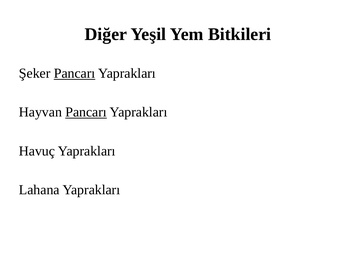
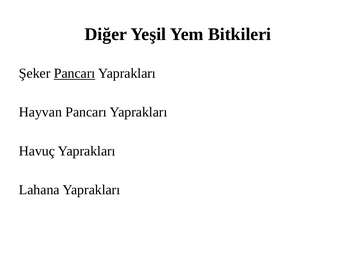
Pancarı at (86, 112) underline: present -> none
